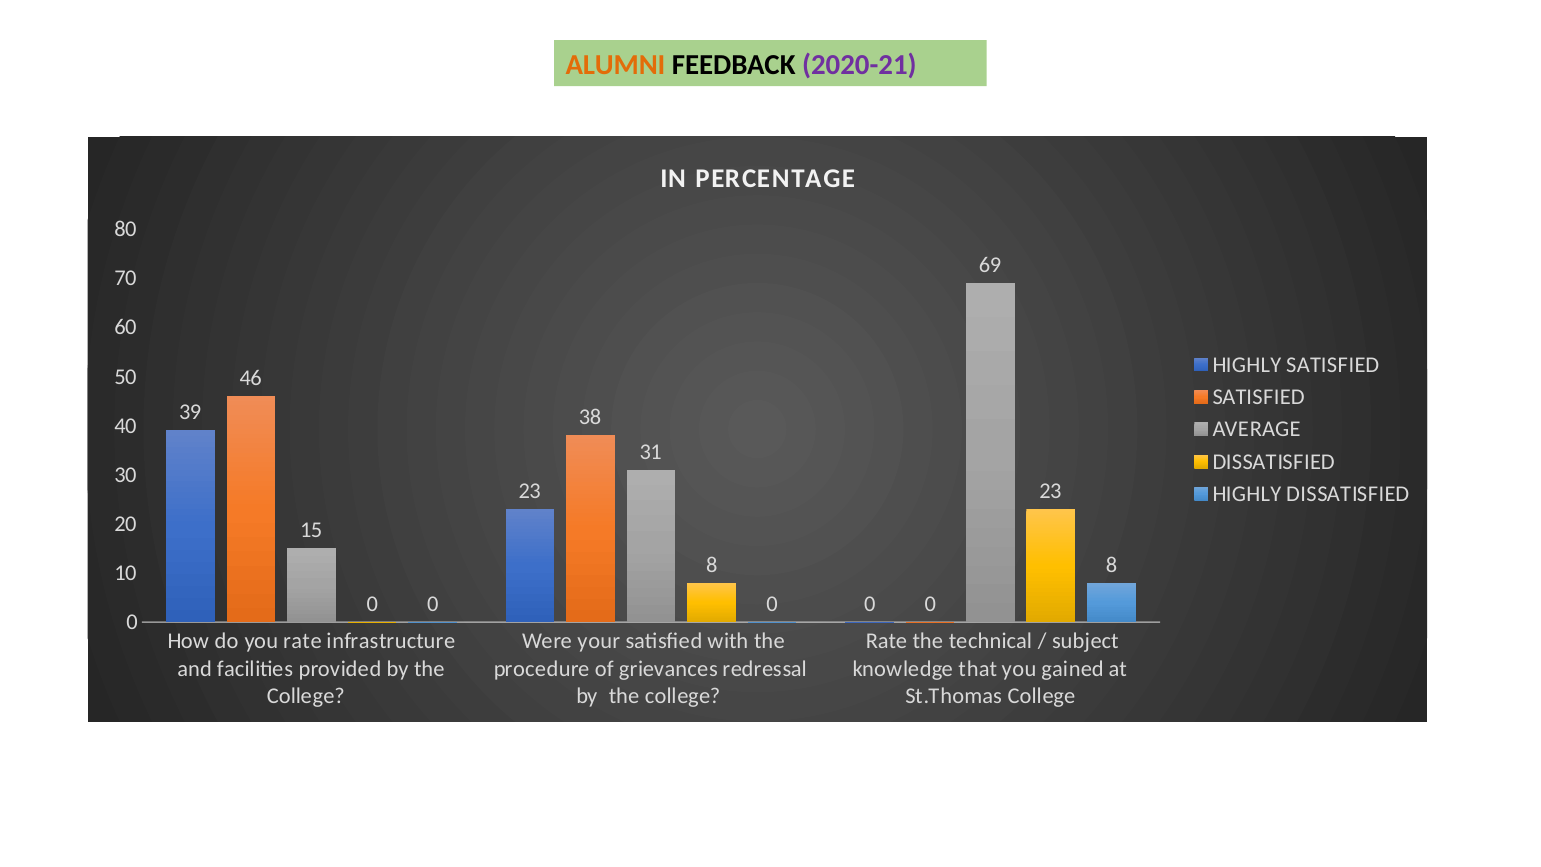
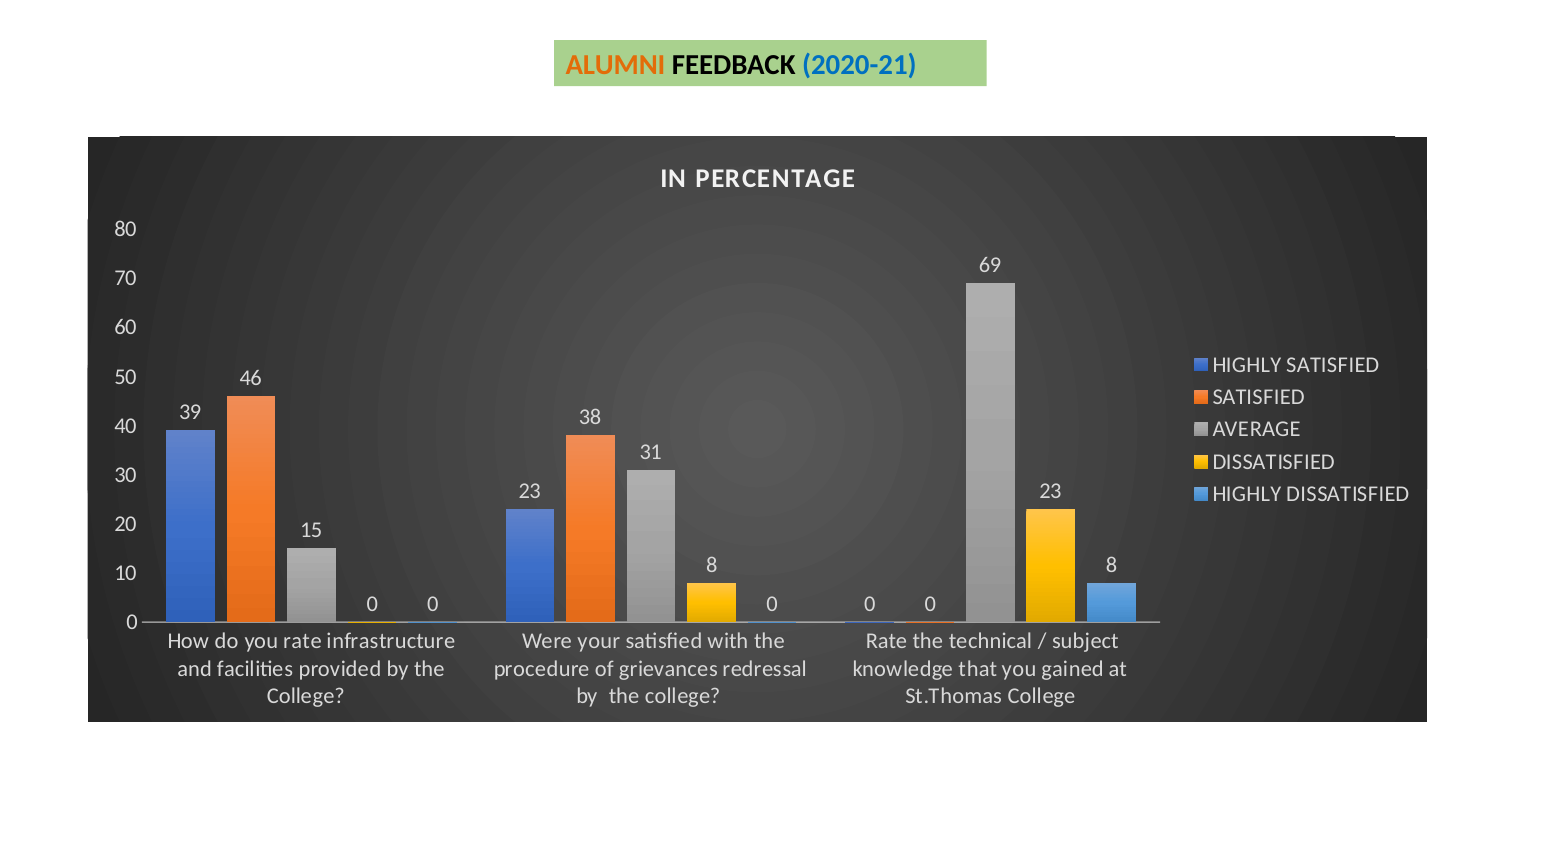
2020-21 colour: purple -> blue
